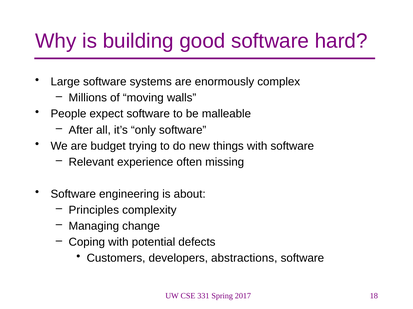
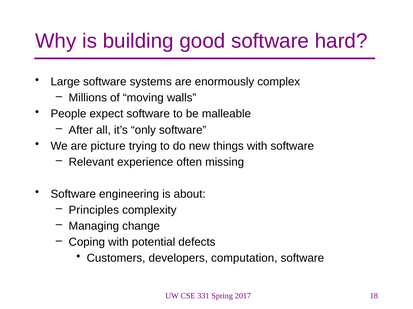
budget: budget -> picture
abstractions: abstractions -> computation
